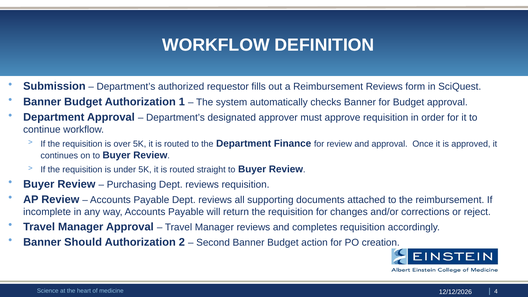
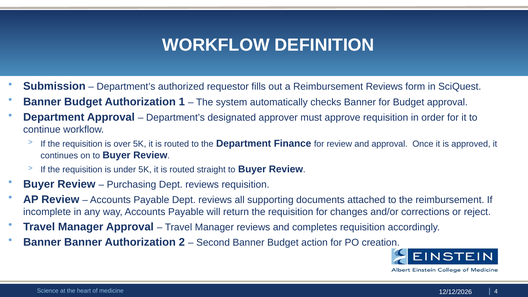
Banner Should: Should -> Banner
